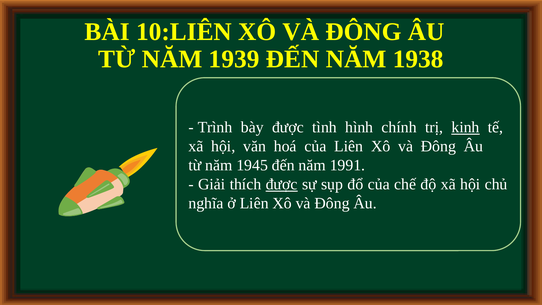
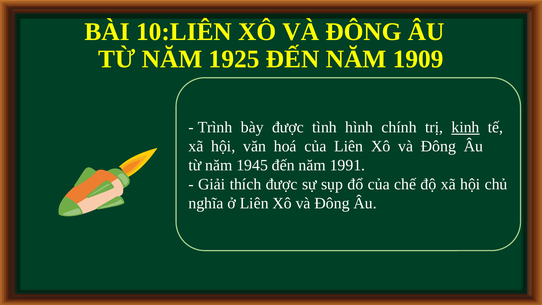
1939: 1939 -> 1925
1938: 1938 -> 1909
được at (282, 184) underline: present -> none
